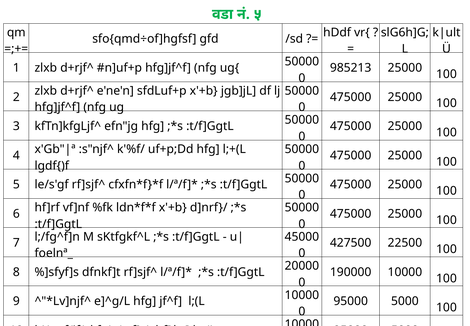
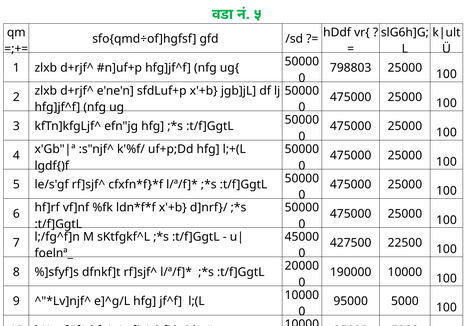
985213: 985213 -> 798803
